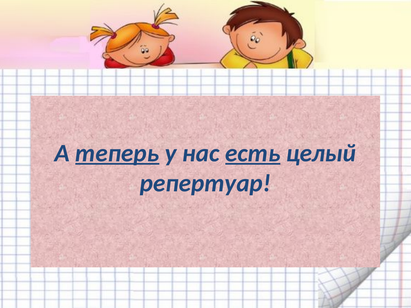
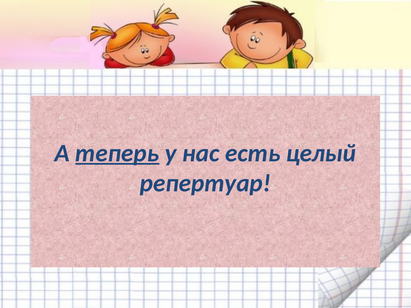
есть underline: present -> none
